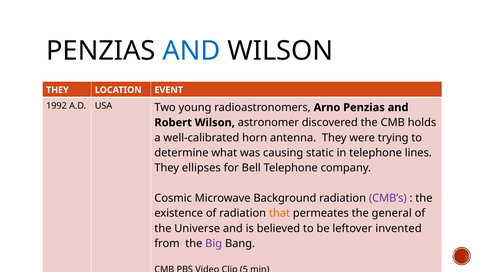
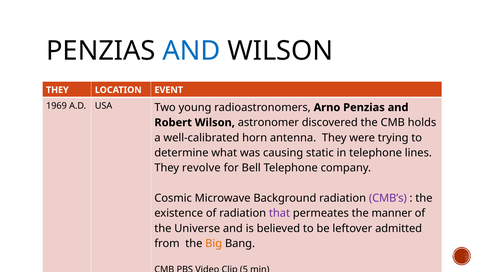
1992: 1992 -> 1969
ellipses: ellipses -> revolve
that colour: orange -> purple
general: general -> manner
invented: invented -> admitted
Big colour: purple -> orange
